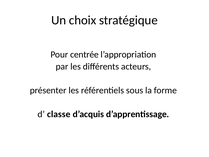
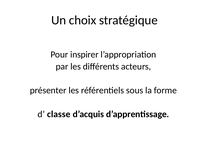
centrée: centrée -> inspirer
